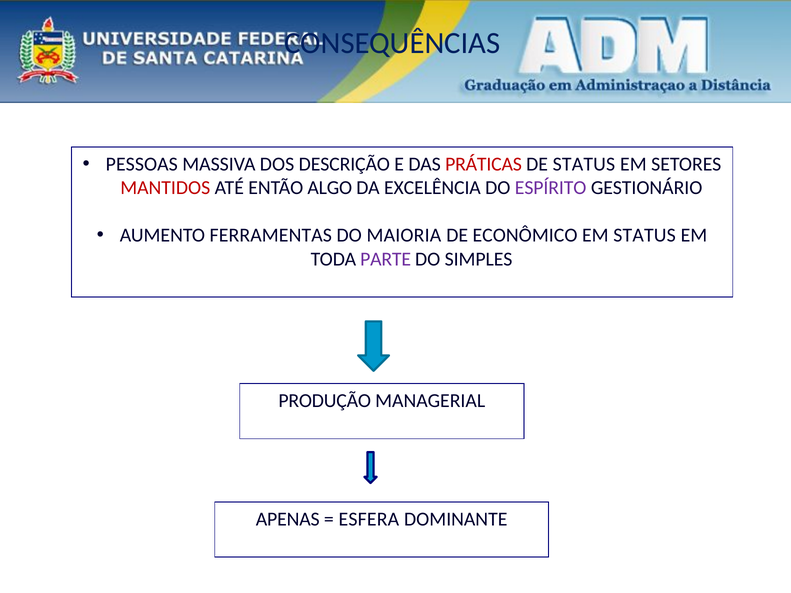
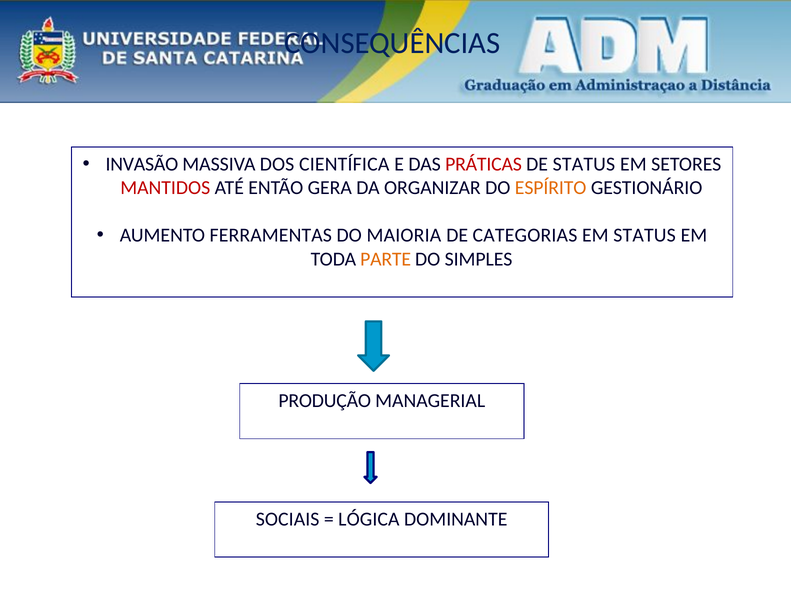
PESSOAS: PESSOAS -> INVASÃO
DESCRIÇÃO: DESCRIÇÃO -> CIENTÍFICA
ALGO: ALGO -> GERA
EXCELÊNCIA: EXCELÊNCIA -> ORGANIZAR
ESPÍRITO colour: purple -> orange
ECONÔMICO: ECONÔMICO -> CATEGORIAS
PARTE colour: purple -> orange
APENAS: APENAS -> SOCIAIS
ESFERA: ESFERA -> LÓGICA
